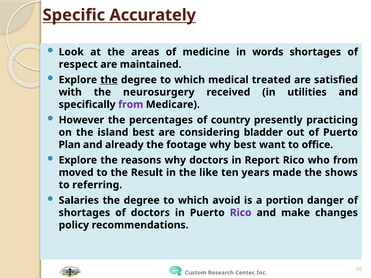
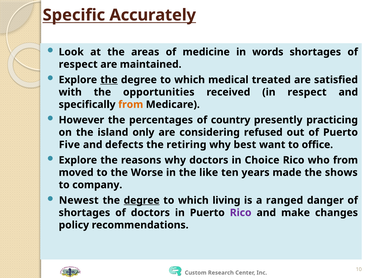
neurosurgery: neurosurgery -> opportunities
in utilities: utilities -> respect
from at (131, 105) colour: purple -> orange
island best: best -> only
bladder: bladder -> refused
Plan: Plan -> Five
already: already -> defects
footage: footage -> retiring
Report: Report -> Choice
Result: Result -> Worse
referring: referring -> company
Salaries: Salaries -> Newest
degree at (142, 200) underline: none -> present
avoid: avoid -> living
portion: portion -> ranged
